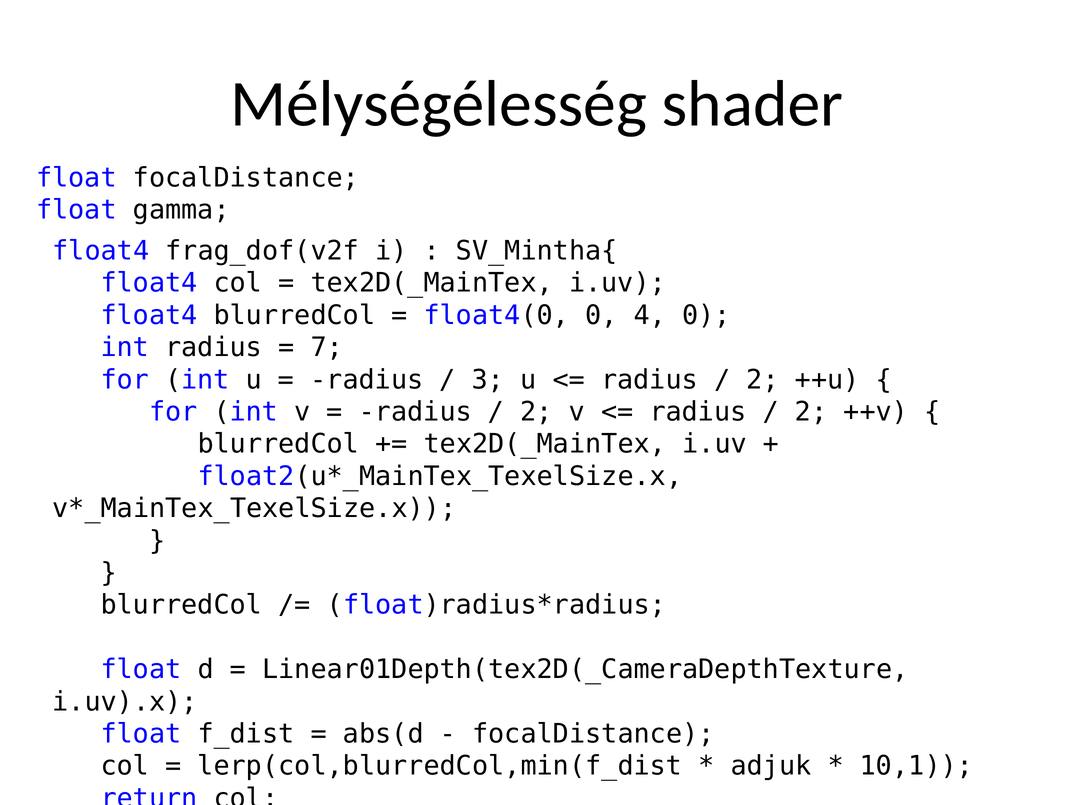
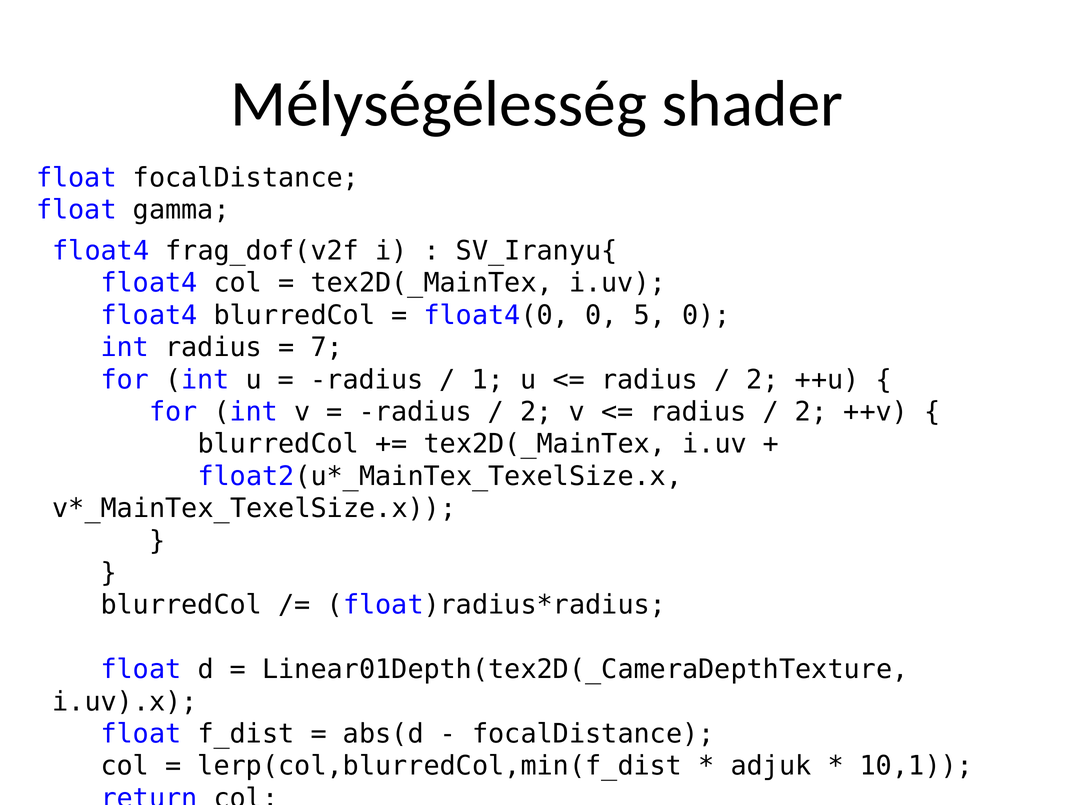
SV_Mintha{: SV_Mintha{ -> SV_Iranyu{
4: 4 -> 5
3: 3 -> 1
